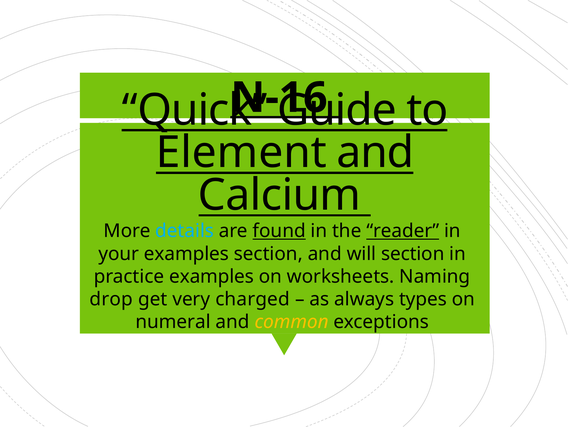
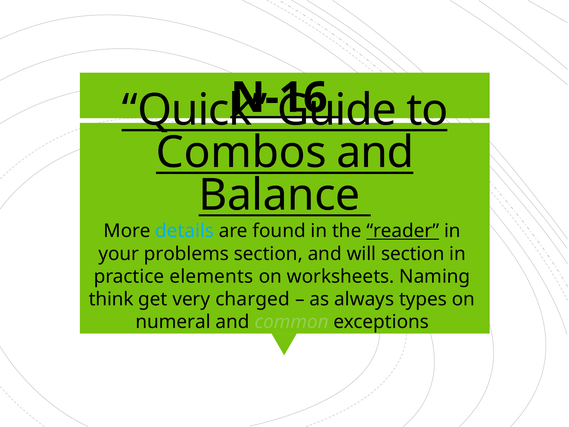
Element: Element -> Combos
Calcium: Calcium -> Balance
found underline: present -> none
your examples: examples -> problems
practice examples: examples -> elements
drop: drop -> think
common colour: yellow -> light green
